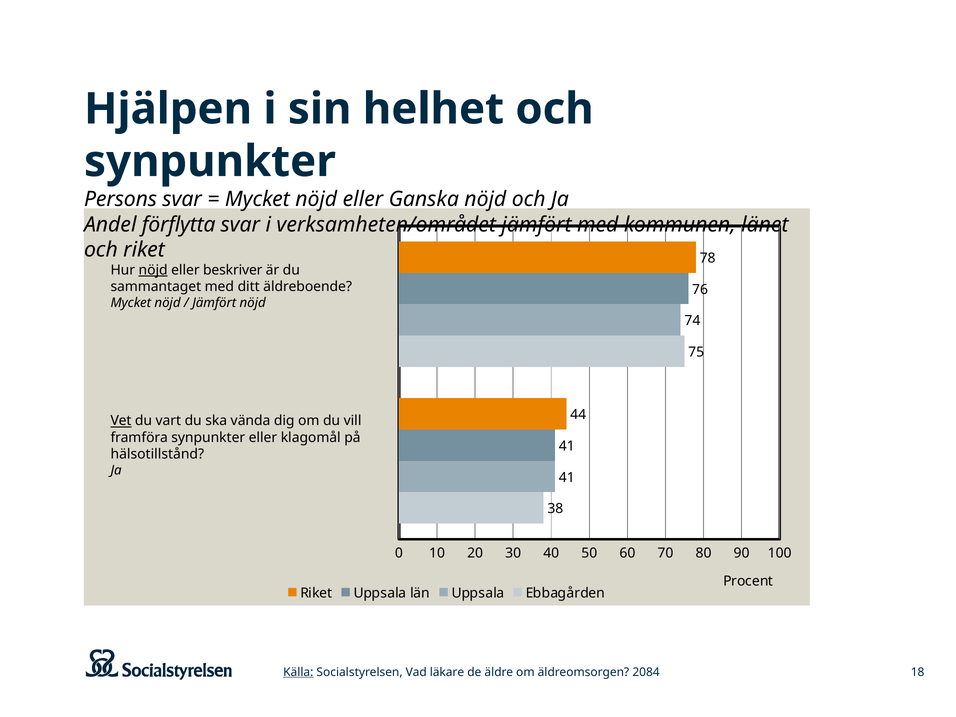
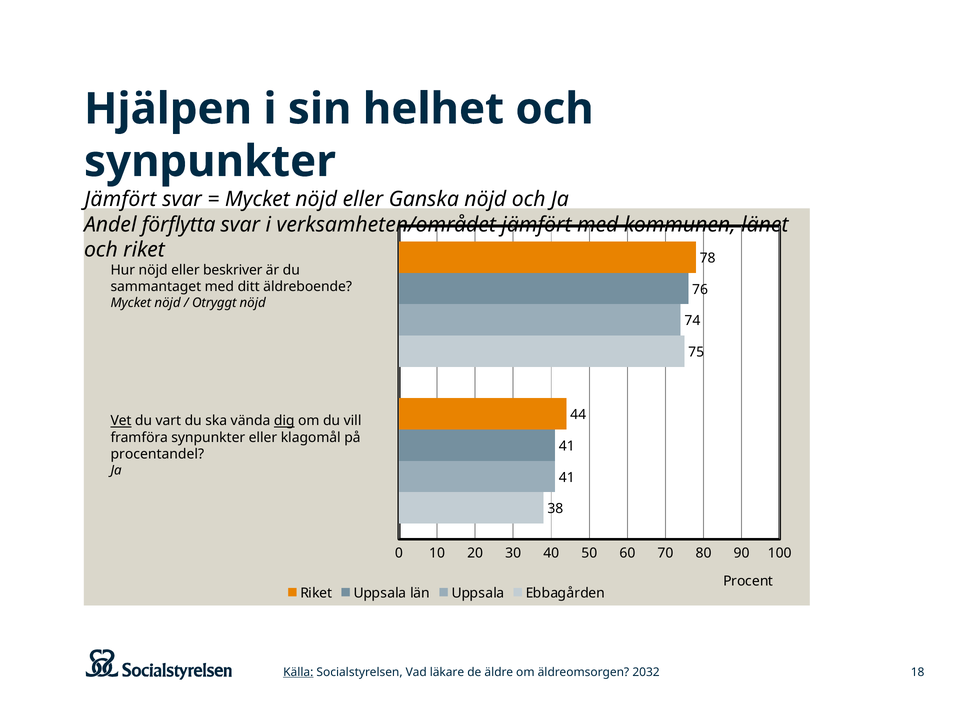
Persons at (121, 199): Persons -> Jämfört
nöjd at (153, 270) underline: present -> none
Jämfört at (214, 303): Jämfört -> Otryggt
dig underline: none -> present
hälsotillstånd: hälsotillstånd -> procentandel
2084: 2084 -> 2032
